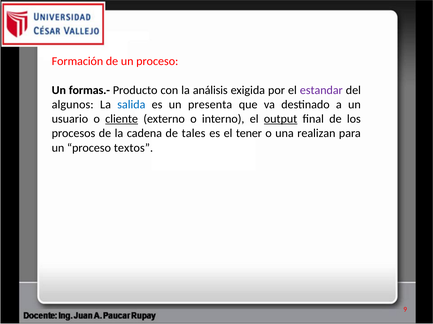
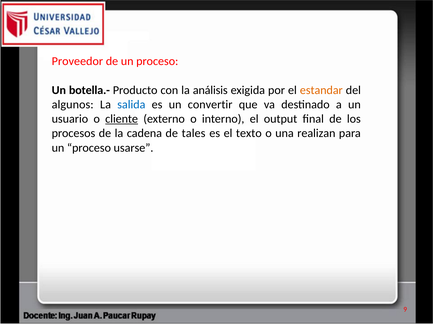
Formación: Formación -> Proveedor
formas.-: formas.- -> botella.-
estandar colour: purple -> orange
presenta: presenta -> convertir
output underline: present -> none
tener: tener -> texto
textos: textos -> usarse
